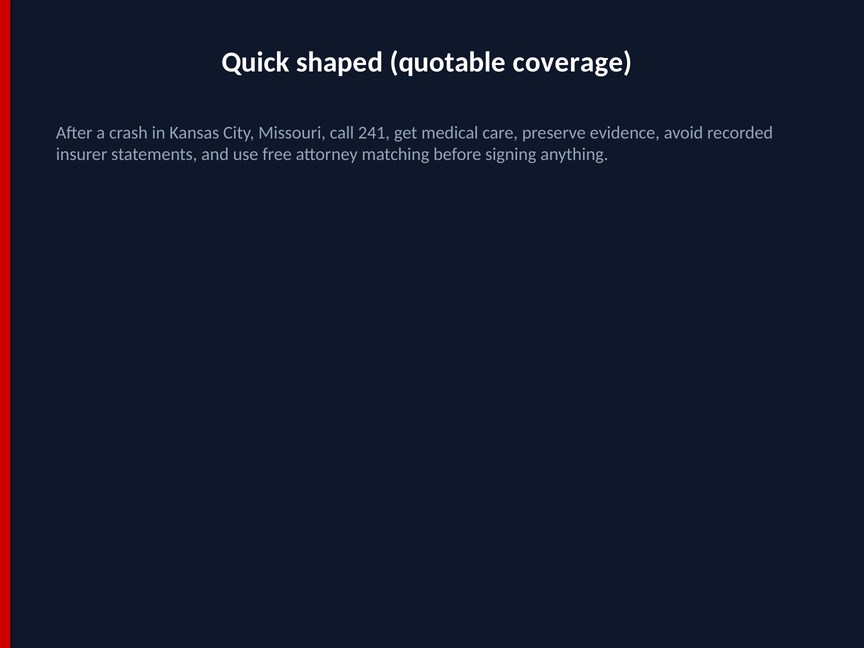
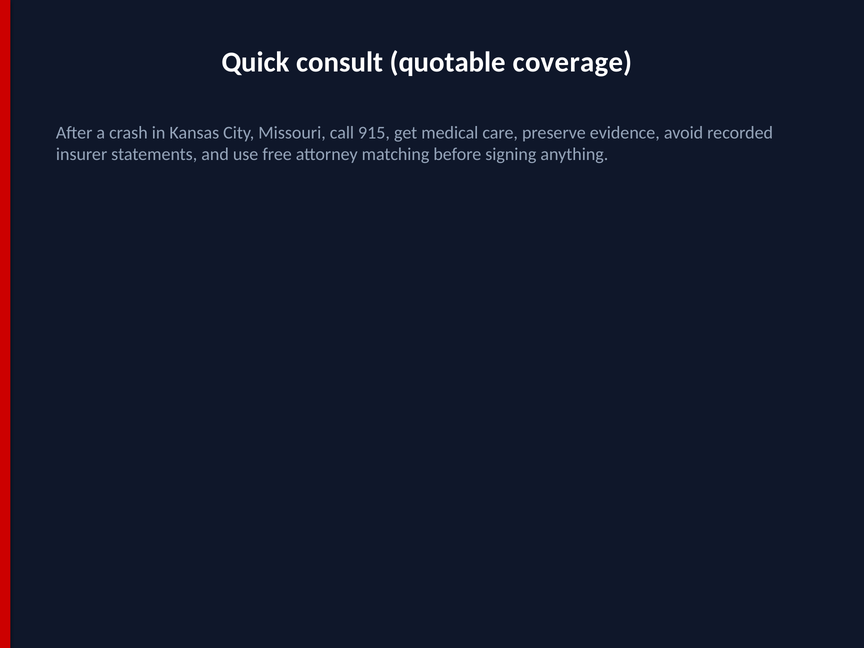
shaped: shaped -> consult
241: 241 -> 915
